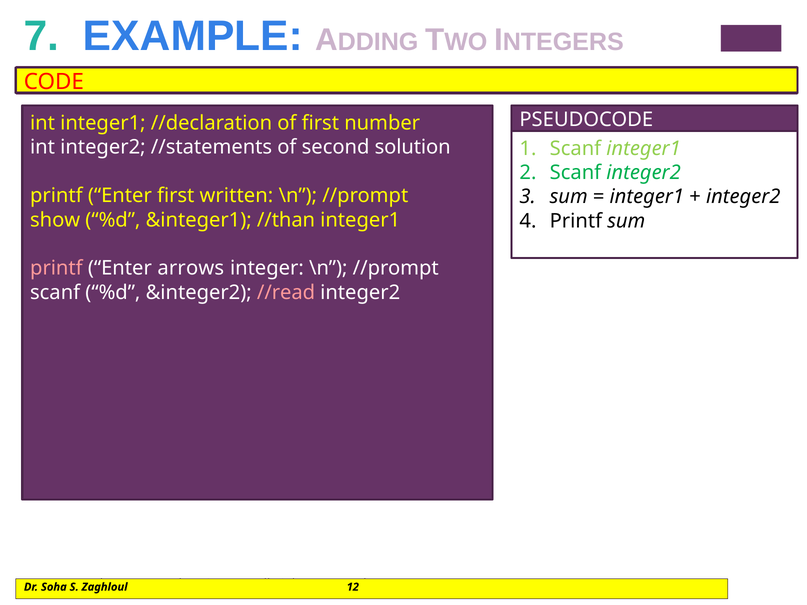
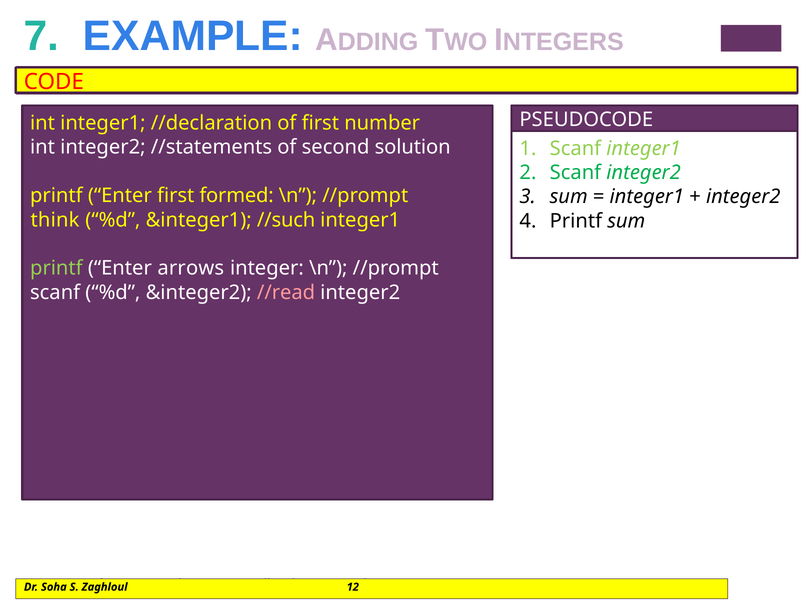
written: written -> formed
show: show -> think
//than: //than -> //such
printf at (56, 268) colour: pink -> light green
